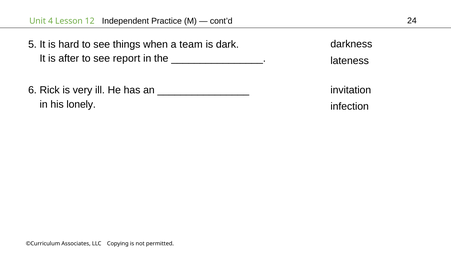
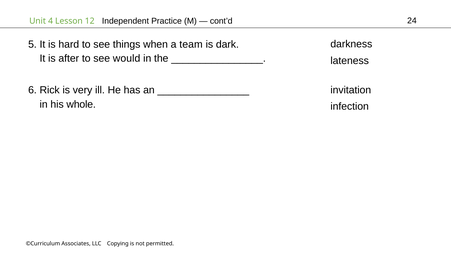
report: report -> would
lonely: lonely -> whole
